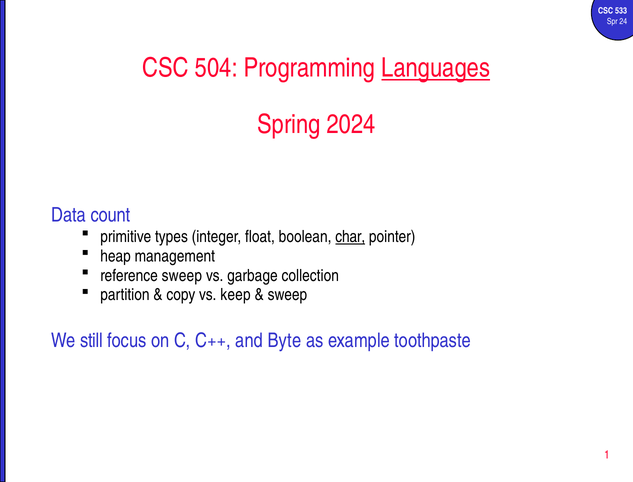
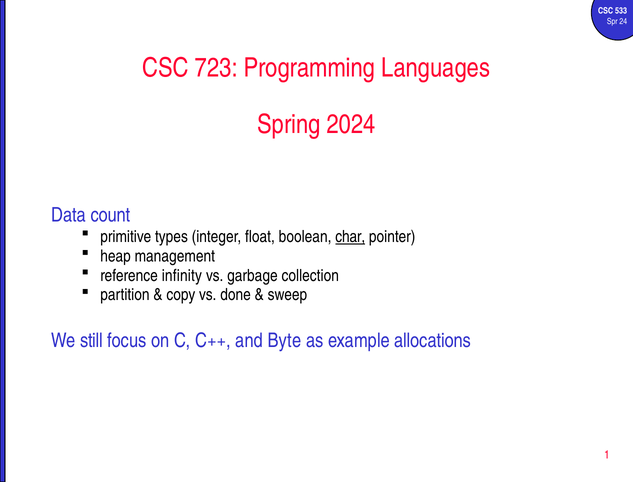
504: 504 -> 723
Languages underline: present -> none
reference sweep: sweep -> infinity
keep: keep -> done
toothpaste: toothpaste -> allocations
